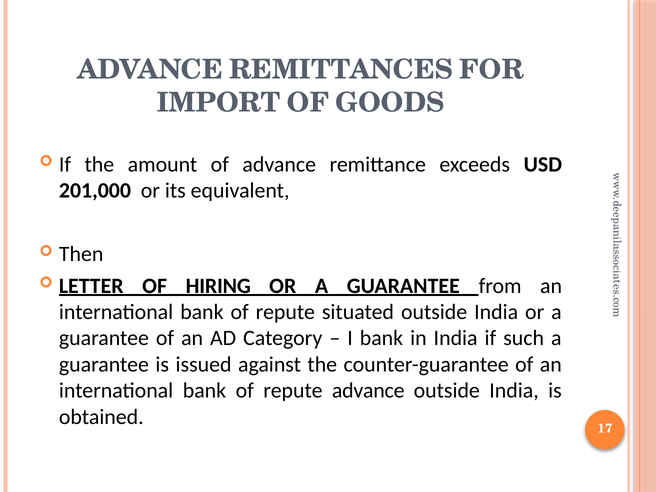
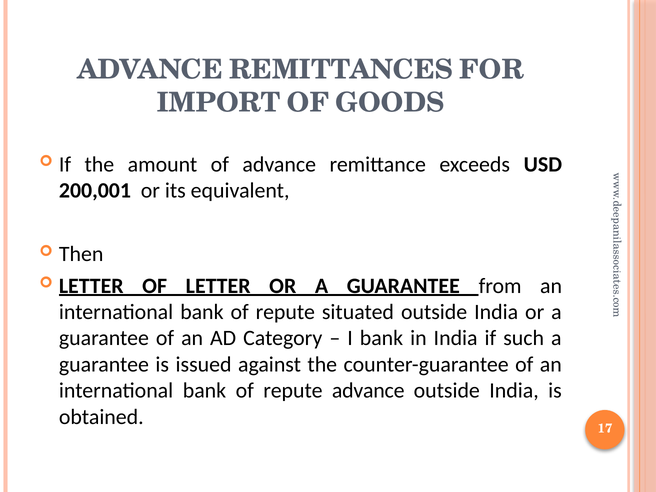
201,000: 201,000 -> 200,001
OF HIRING: HIRING -> LETTER
